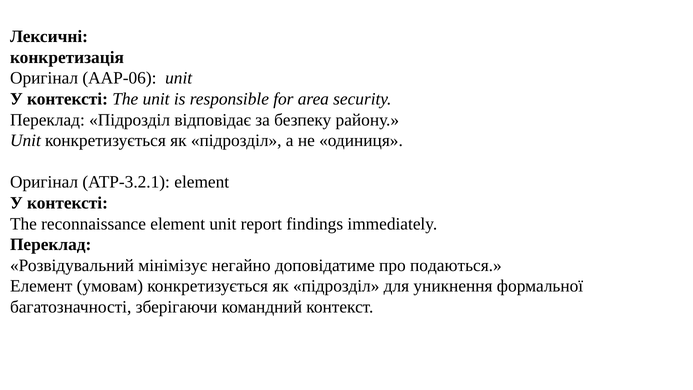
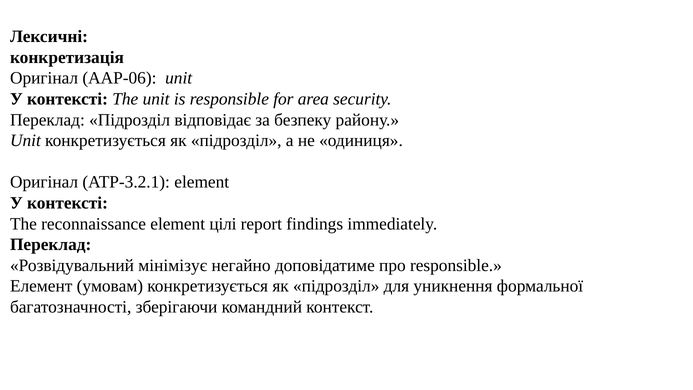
element unit: unit -> цілі
про подаються: подаються -> responsible
